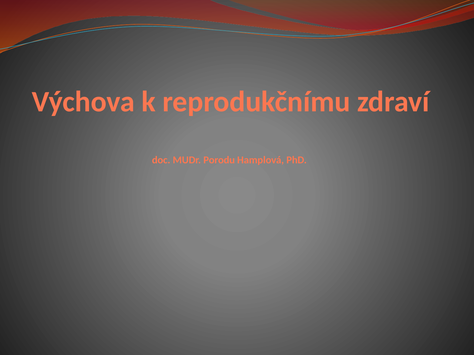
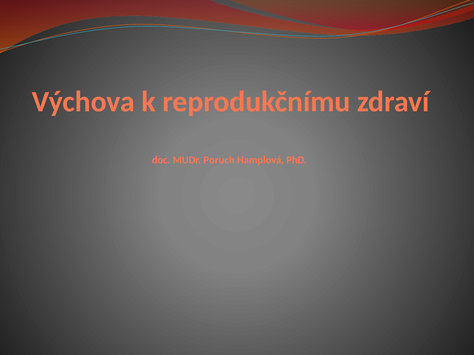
Porodu: Porodu -> Poruch
